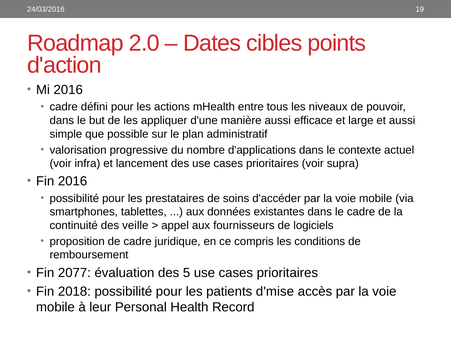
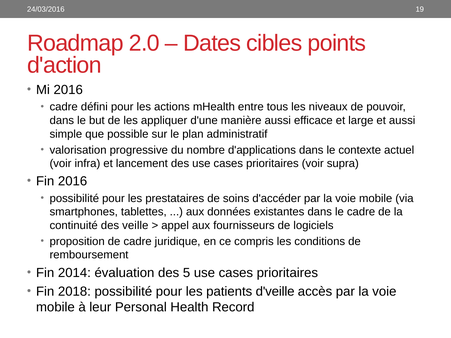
2077: 2077 -> 2014
d'mise: d'mise -> d'veille
